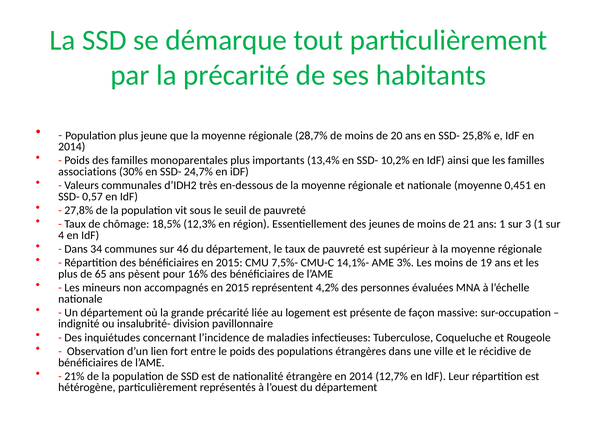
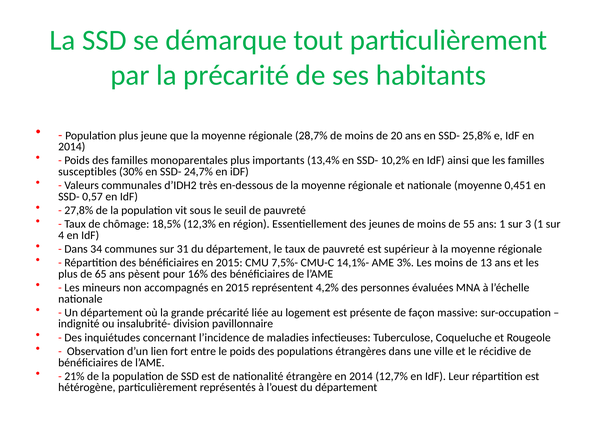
associations: associations -> susceptibles
21: 21 -> 55
46: 46 -> 31
19: 19 -> 13
